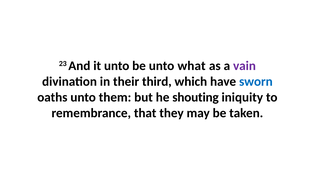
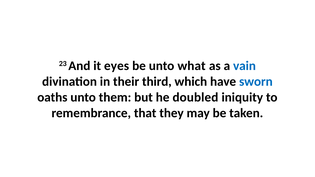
it unto: unto -> eyes
vain colour: purple -> blue
shouting: shouting -> doubled
